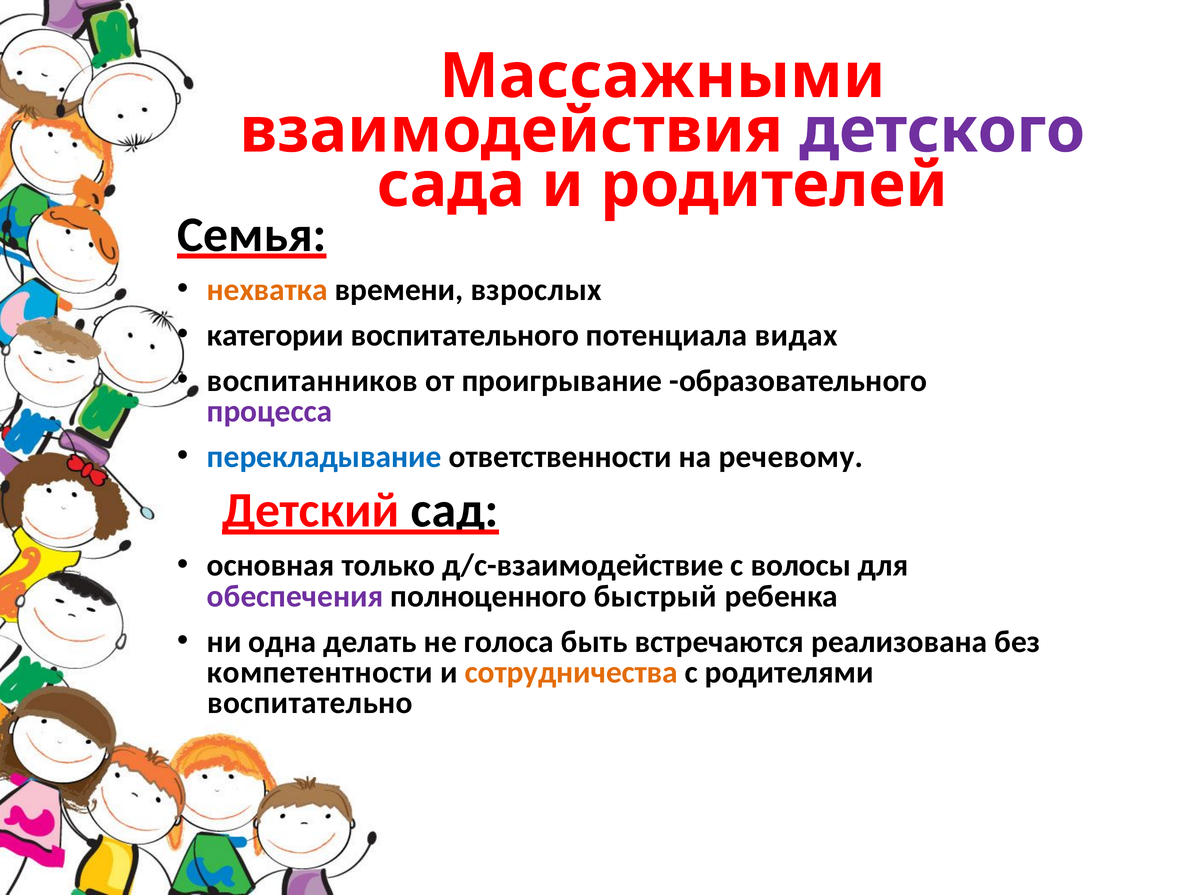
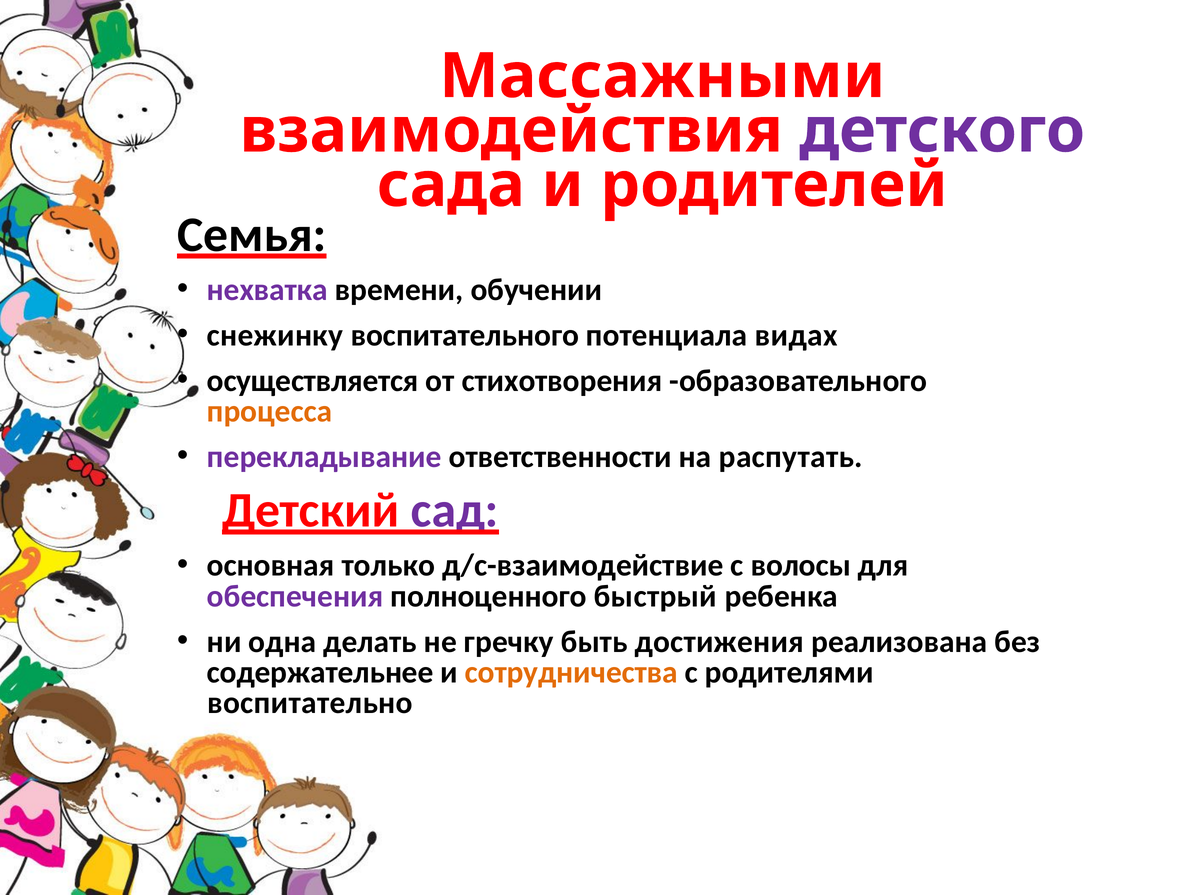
нехватка colour: orange -> purple
взрослых: взрослых -> обучении
категории: категории -> снежинку
воспитанников: воспитанников -> осуществляется
проигрывание: проигрывание -> стихотворения
процесса colour: purple -> orange
перекладывание colour: blue -> purple
речевому: речевому -> распутать
сад colour: black -> purple
голоса: голоса -> гречку
встречаются: встречаются -> достижения
компетентности: компетентности -> содержательнее
